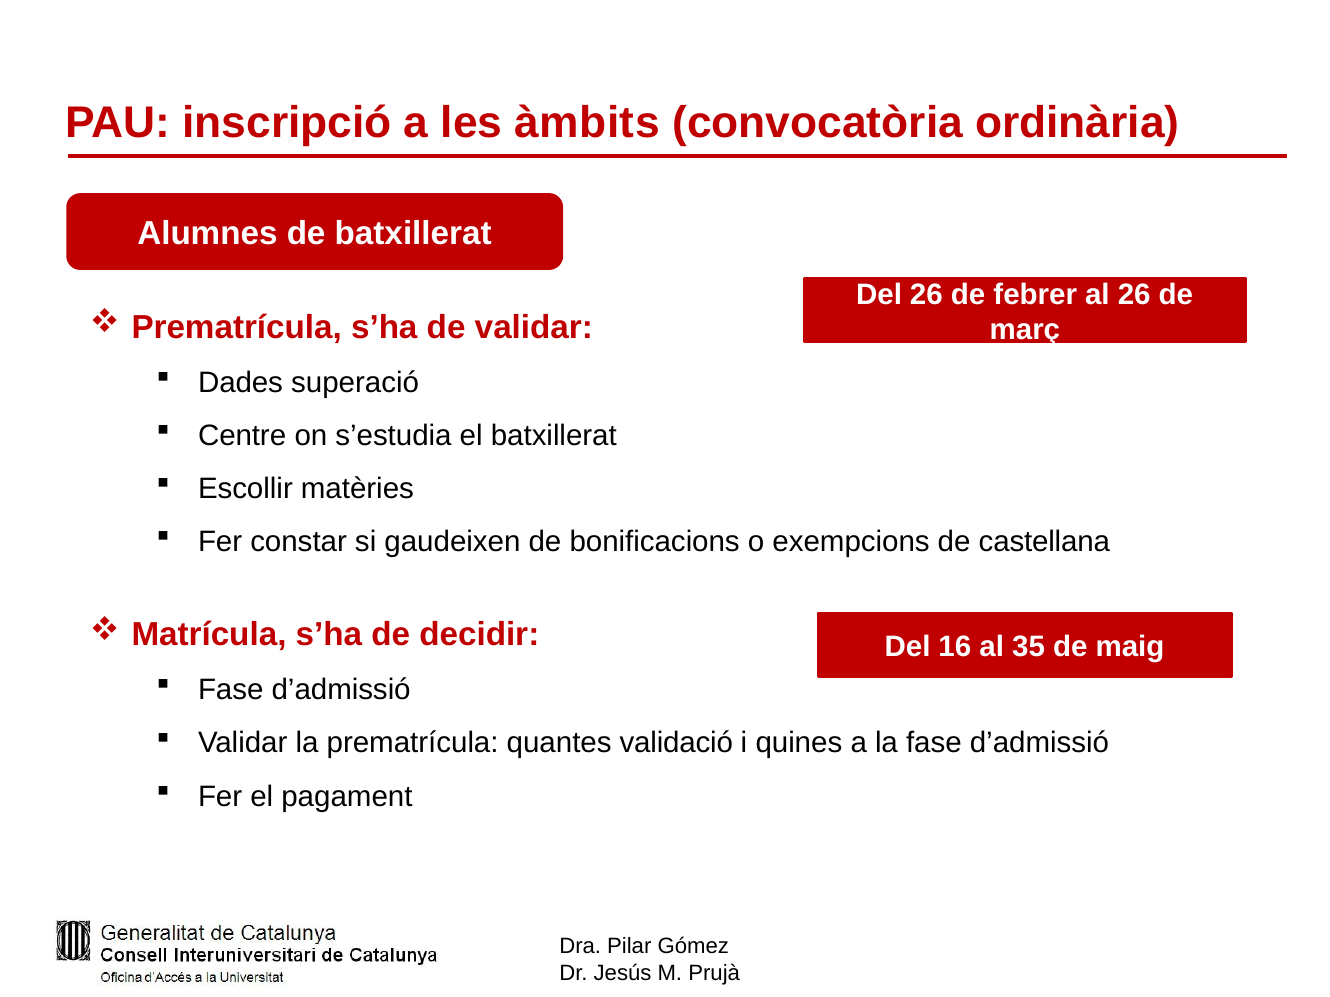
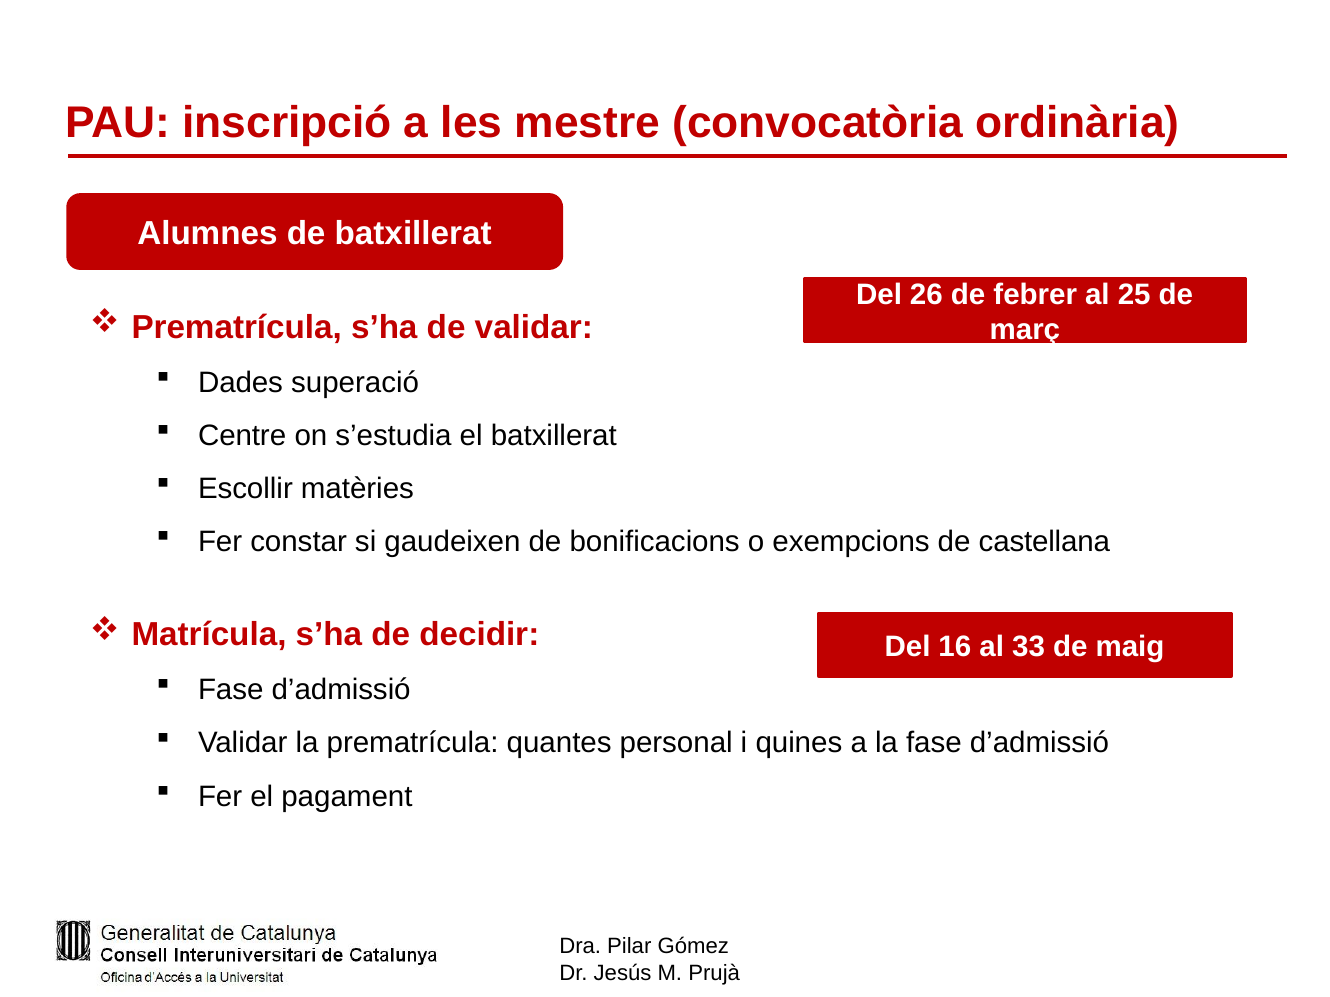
àmbits: àmbits -> mestre
al 26: 26 -> 25
35: 35 -> 33
validació: validació -> personal
